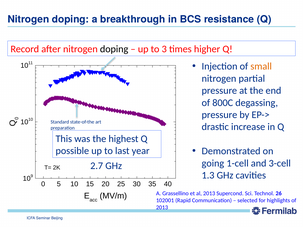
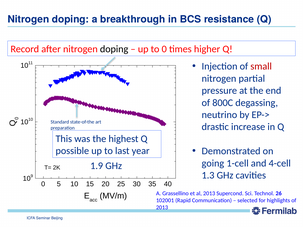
to 3: 3 -> 0
small colour: orange -> red
pressure at (219, 115): pressure -> neutrino
3-cell: 3-cell -> 4-cell
2.7: 2.7 -> 1.9
